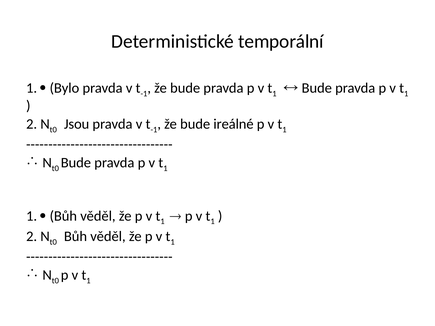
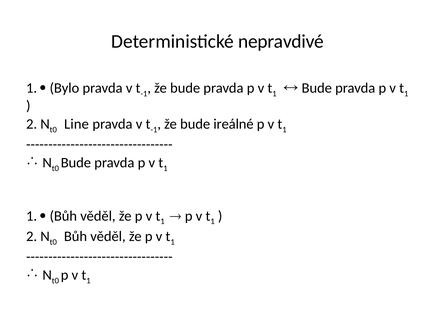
temporální: temporální -> nepravdivé
Jsou: Jsou -> Line
